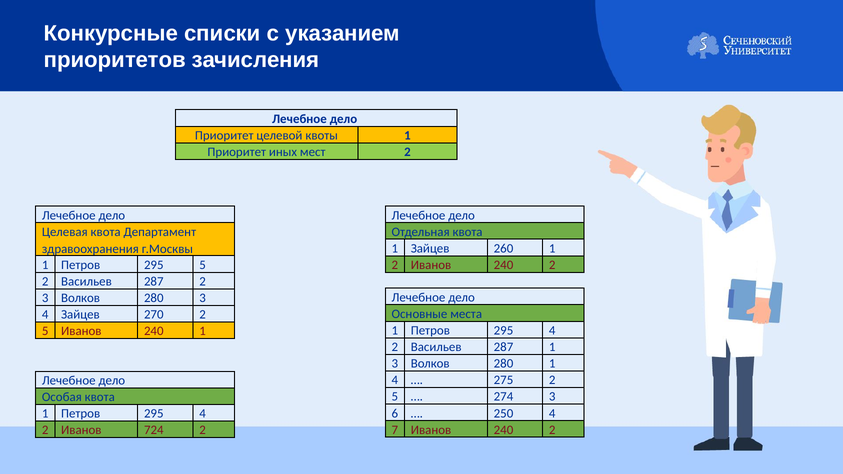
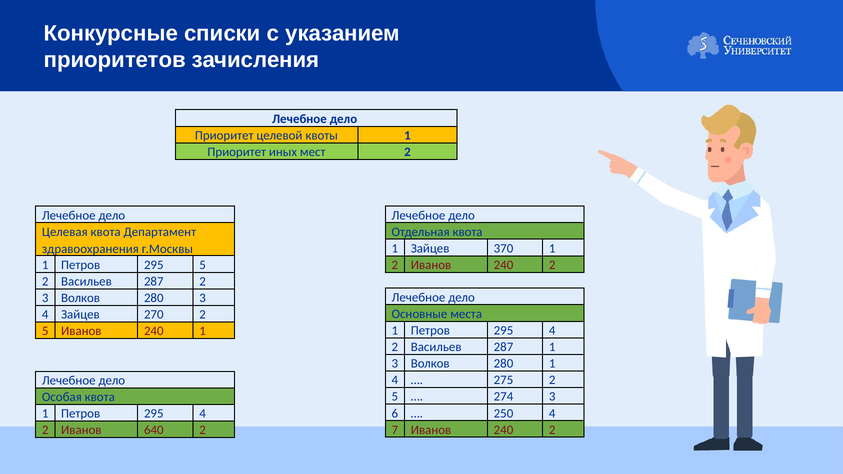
260: 260 -> 370
724: 724 -> 640
